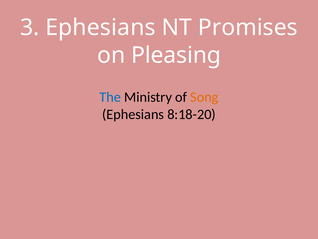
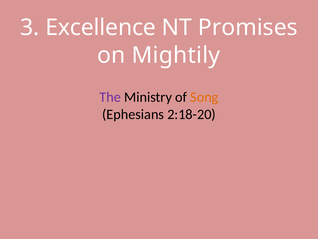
3 Ephesians: Ephesians -> Excellence
Pleasing: Pleasing -> Mightily
The colour: blue -> purple
8:18-20: 8:18-20 -> 2:18-20
